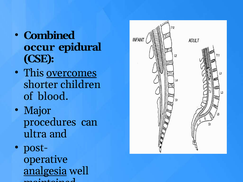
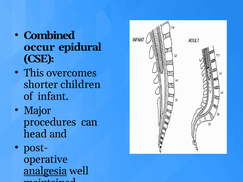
overcomes underline: present -> none
blood: blood -> infant
ultra: ultra -> head
